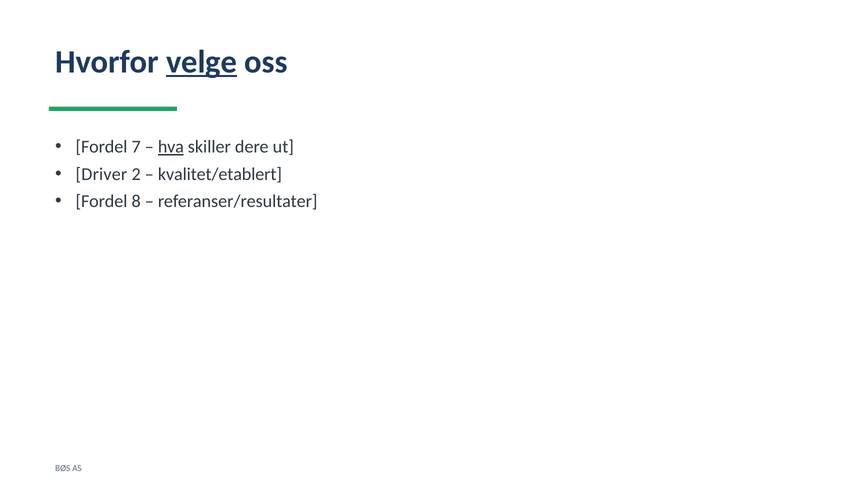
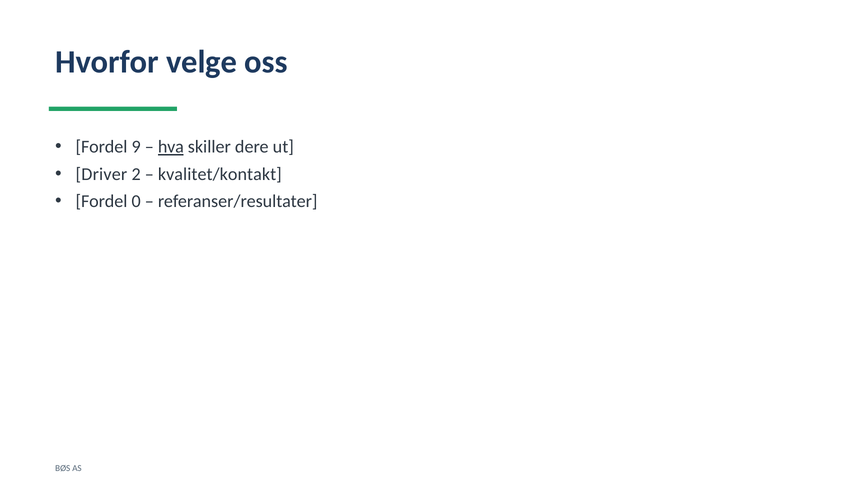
velge underline: present -> none
7: 7 -> 9
kvalitet/etablert: kvalitet/etablert -> kvalitet/kontakt
8: 8 -> 0
